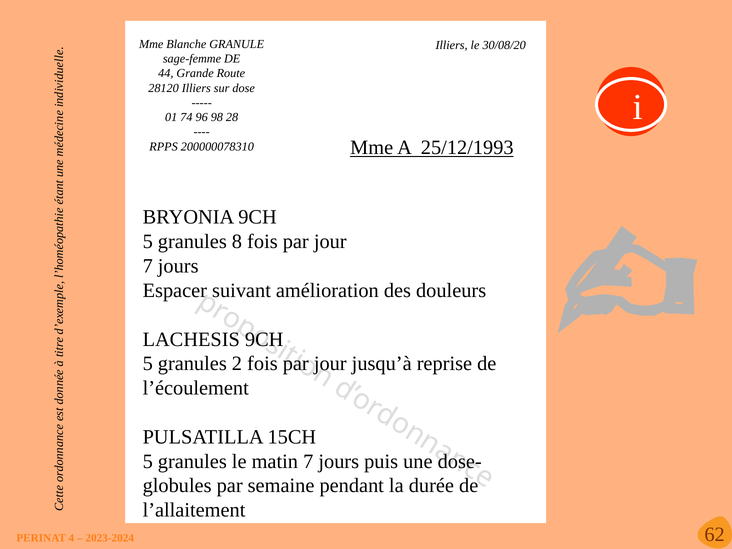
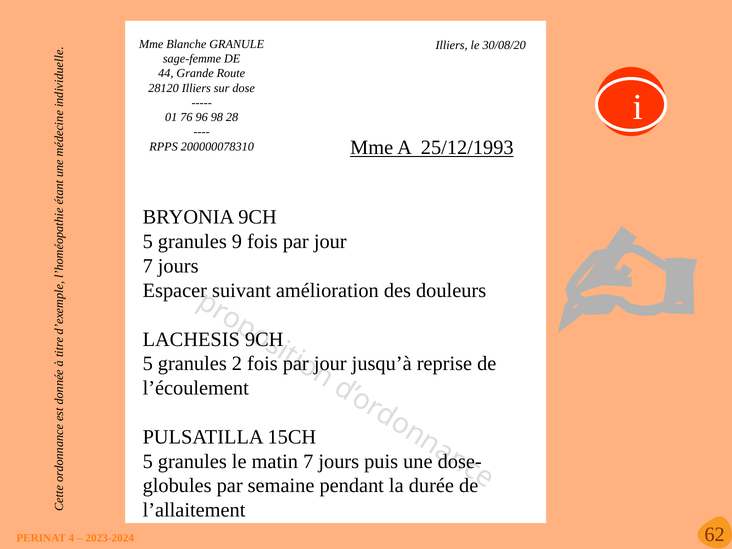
74: 74 -> 76
8: 8 -> 9
